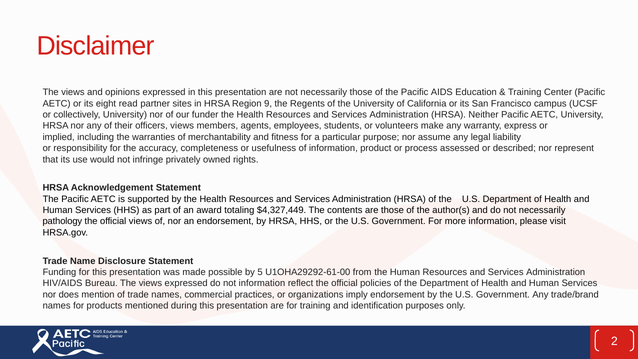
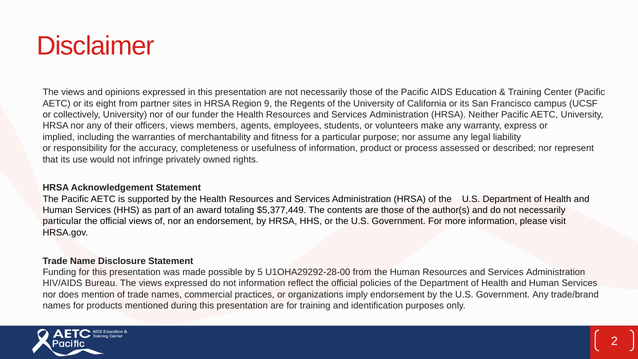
eight read: read -> from
$4,327,449: $4,327,449 -> $5,377,449
pathology at (62, 221): pathology -> particular
U1OHA29292‐61‐00: U1OHA29292‐61‐00 -> U1OHA29292‐28‐00
